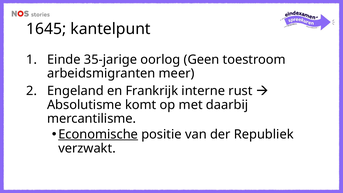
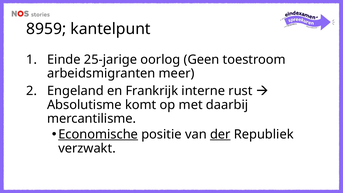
1645: 1645 -> 8959
35-jarige: 35-jarige -> 25-jarige
der underline: none -> present
